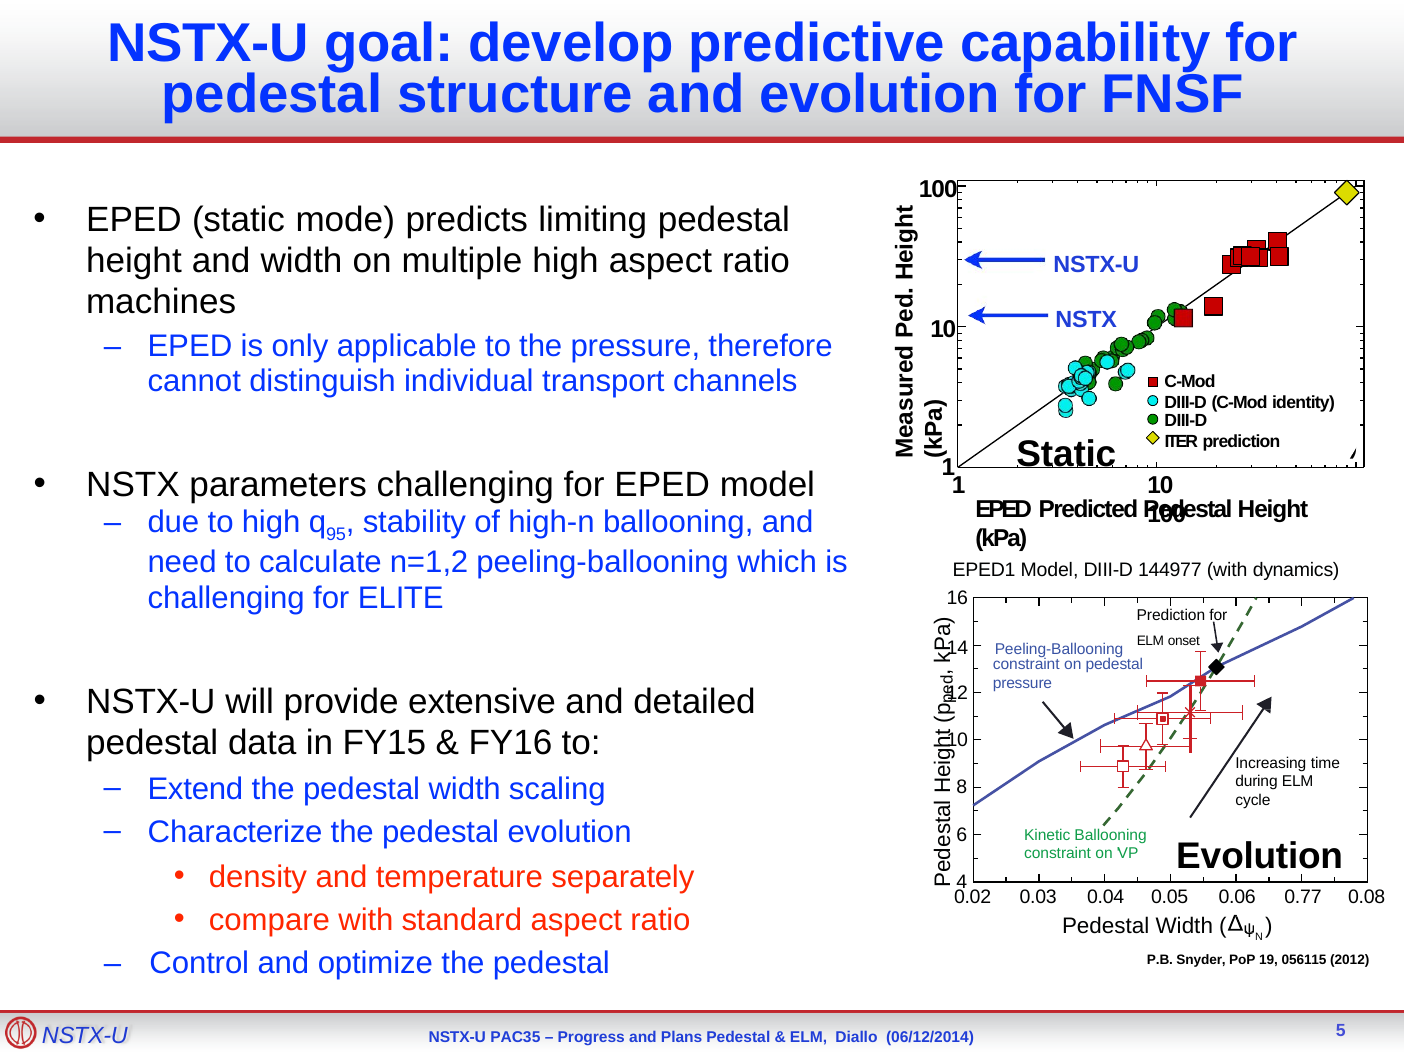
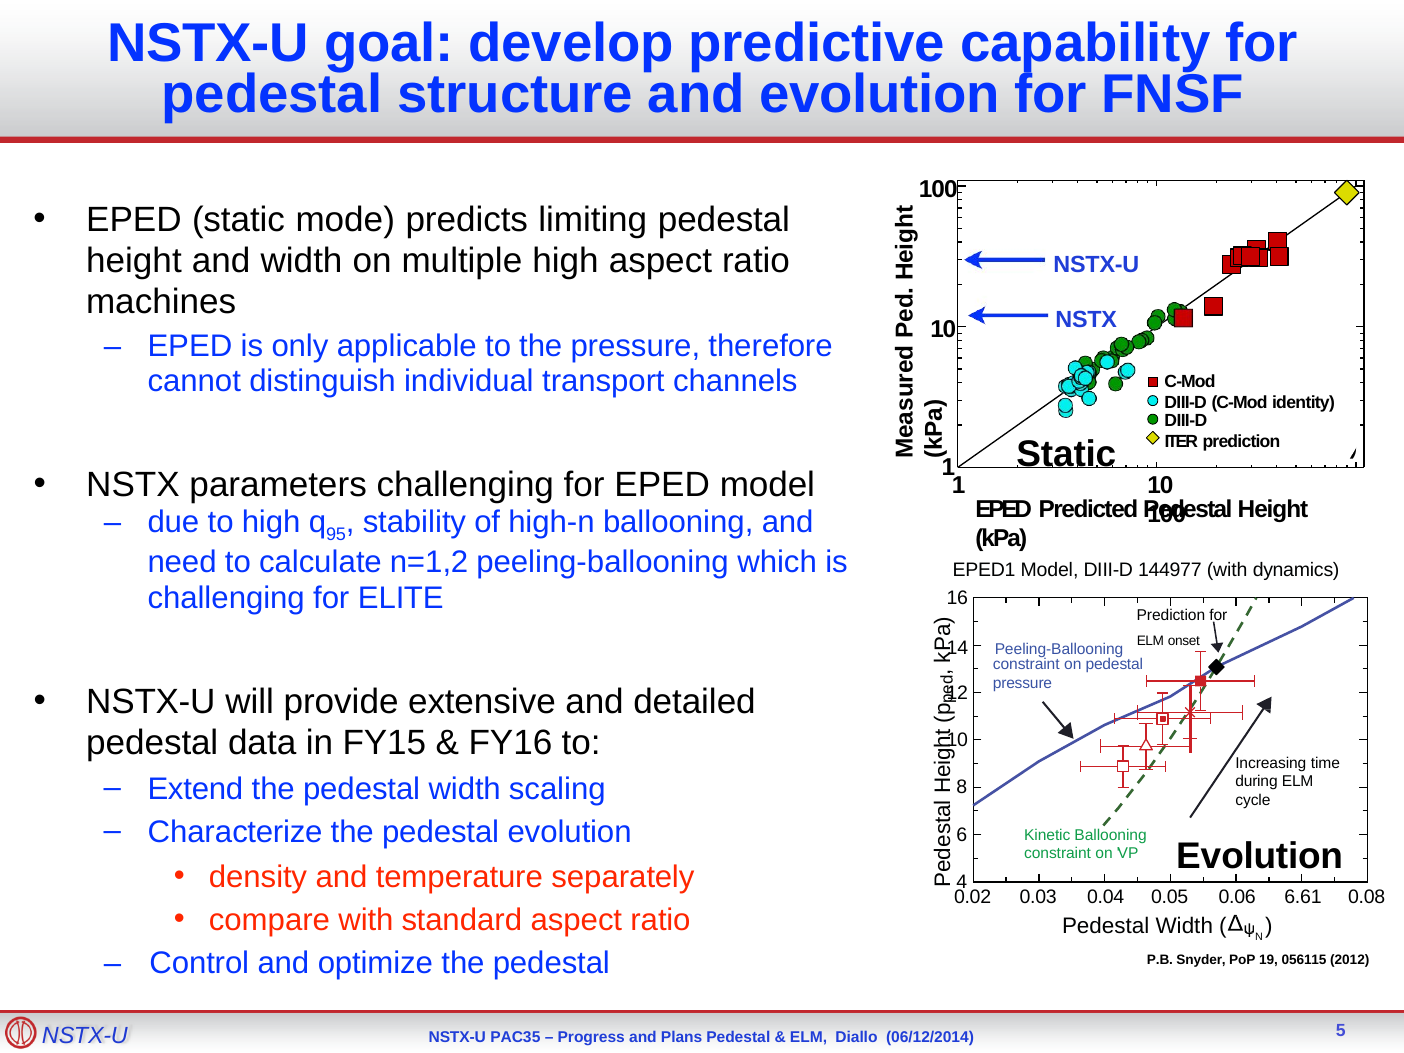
0.77: 0.77 -> 6.61
